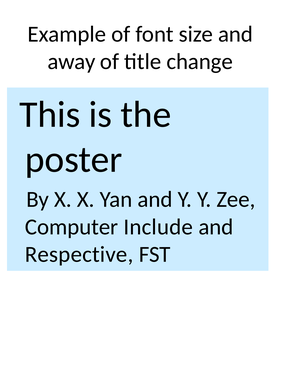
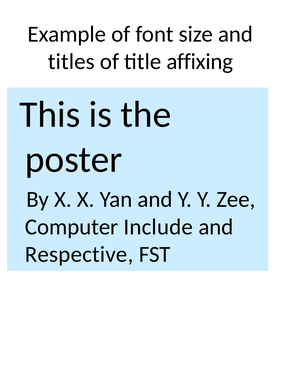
away: away -> titles
change: change -> affixing
